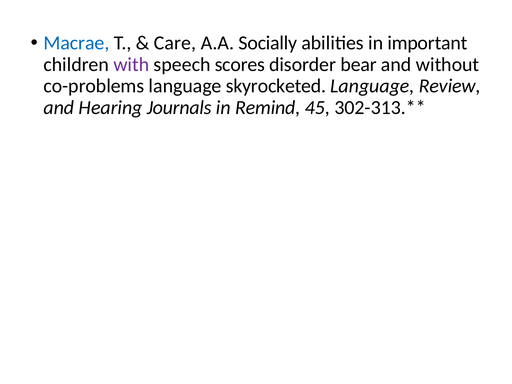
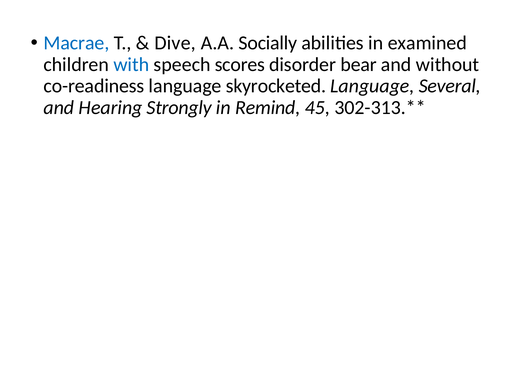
Care: Care -> Dive
important: important -> examined
with colour: purple -> blue
co-problems: co-problems -> co-readiness
Review: Review -> Several
Journals: Journals -> Strongly
